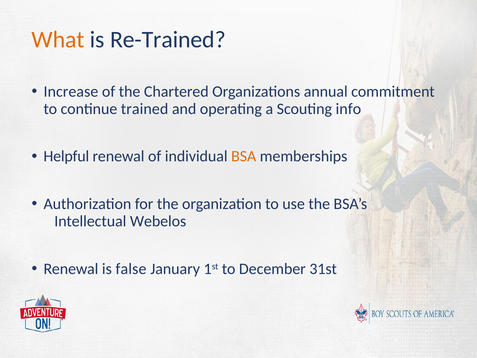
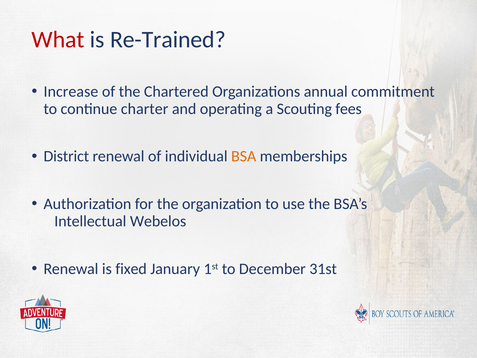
What colour: orange -> red
trained: trained -> charter
info: info -> fees
Helpful: Helpful -> District
false: false -> fixed
